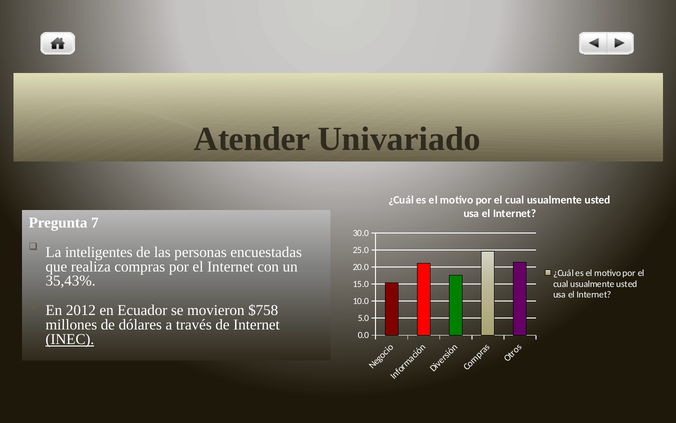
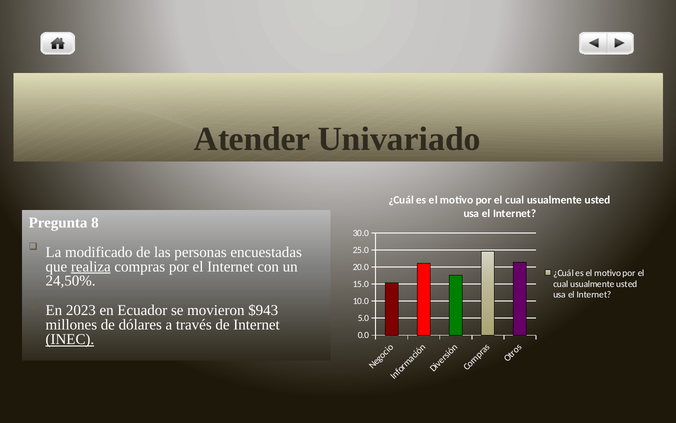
7: 7 -> 8
inteligentes: inteligentes -> modificado
realiza underline: none -> present
35,43%: 35,43% -> 24,50%
2012: 2012 -> 2023
$758: $758 -> $943
